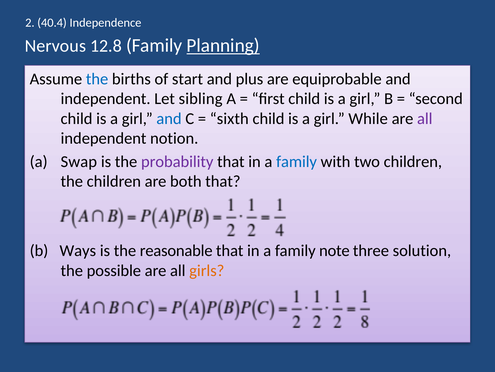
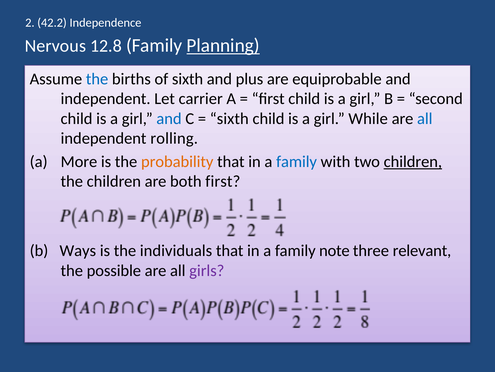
40.4: 40.4 -> 42.2
of start: start -> sixth
sibling: sibling -> carrier
all at (425, 118) colour: purple -> blue
notion: notion -> rolling
Swap: Swap -> More
probability colour: purple -> orange
children at (413, 161) underline: none -> present
both that: that -> first
reasonable: reasonable -> individuals
solution: solution -> relevant
girls colour: orange -> purple
